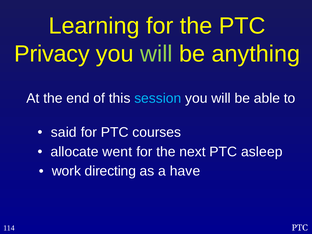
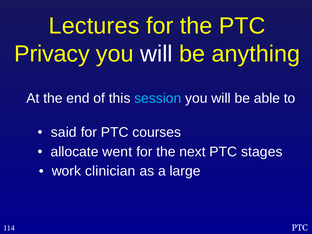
Learning: Learning -> Lectures
will at (156, 54) colour: light green -> white
asleep: asleep -> stages
directing: directing -> clinician
have: have -> large
